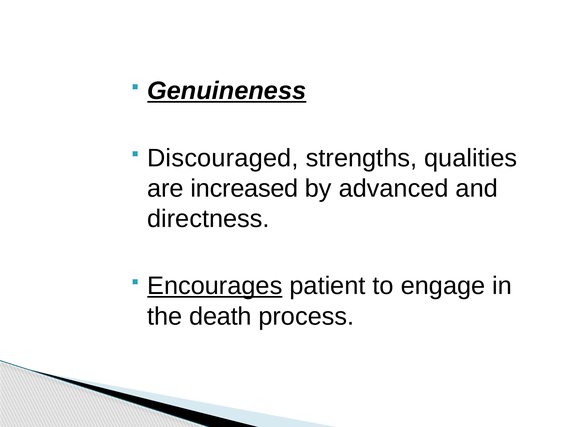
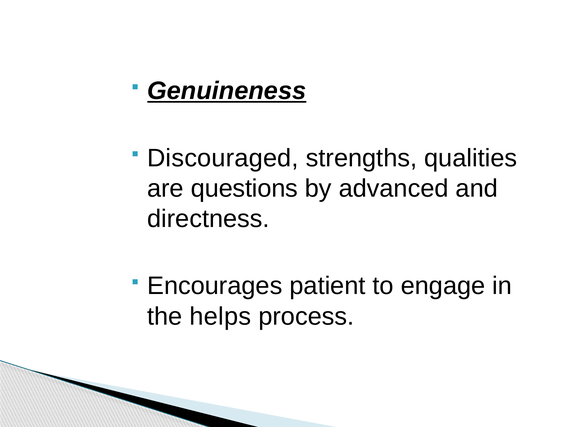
increased: increased -> questions
Encourages underline: present -> none
death: death -> helps
